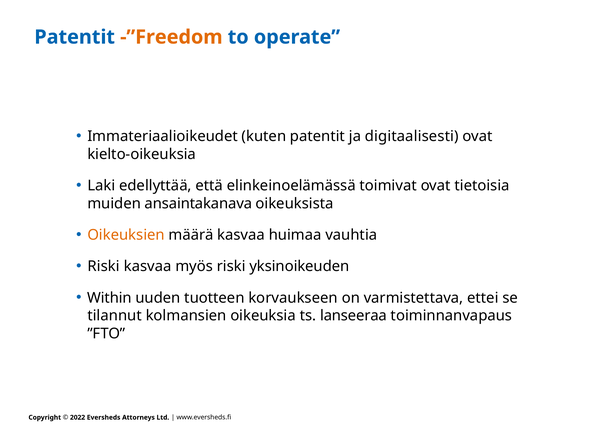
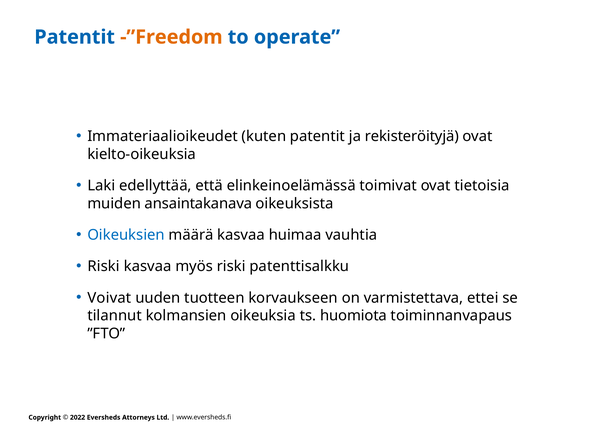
digitaalisesti: digitaalisesti -> rekisteröityjä
Oikeuksien colour: orange -> blue
yksinoikeuden: yksinoikeuden -> patenttisalkku
Within: Within -> Voivat
lanseeraa: lanseeraa -> huomiota
